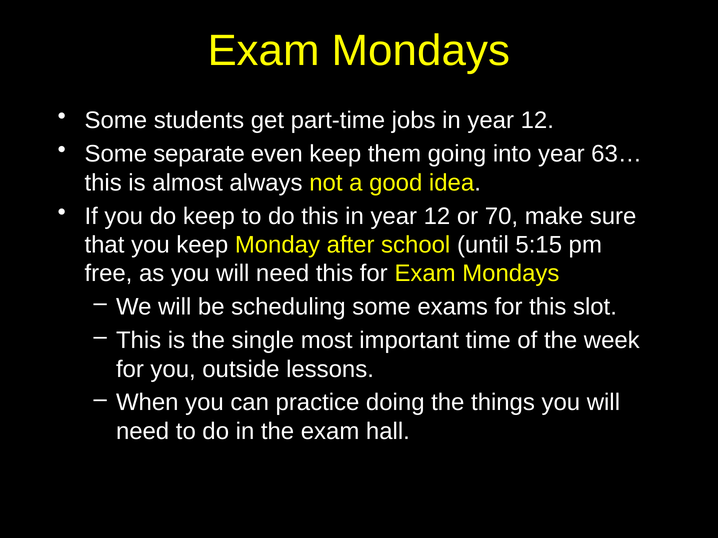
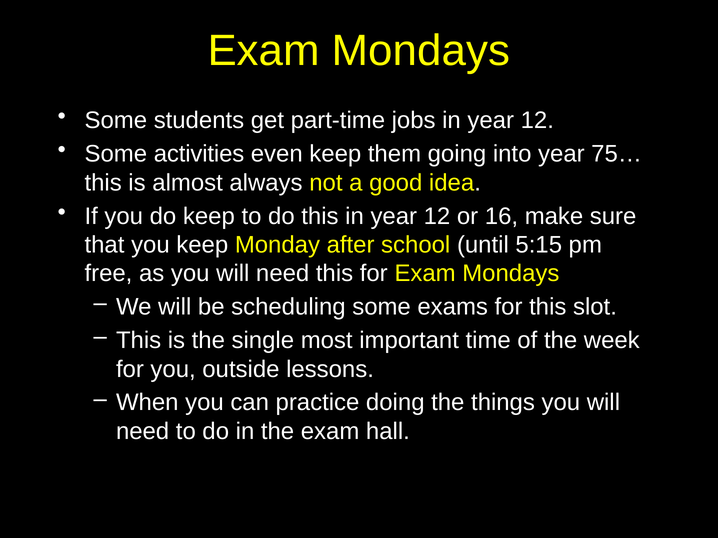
separate: separate -> activities
63…: 63… -> 75…
70: 70 -> 16
